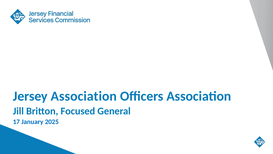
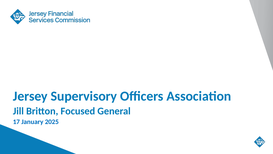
Jersey Association: Association -> Supervisory
